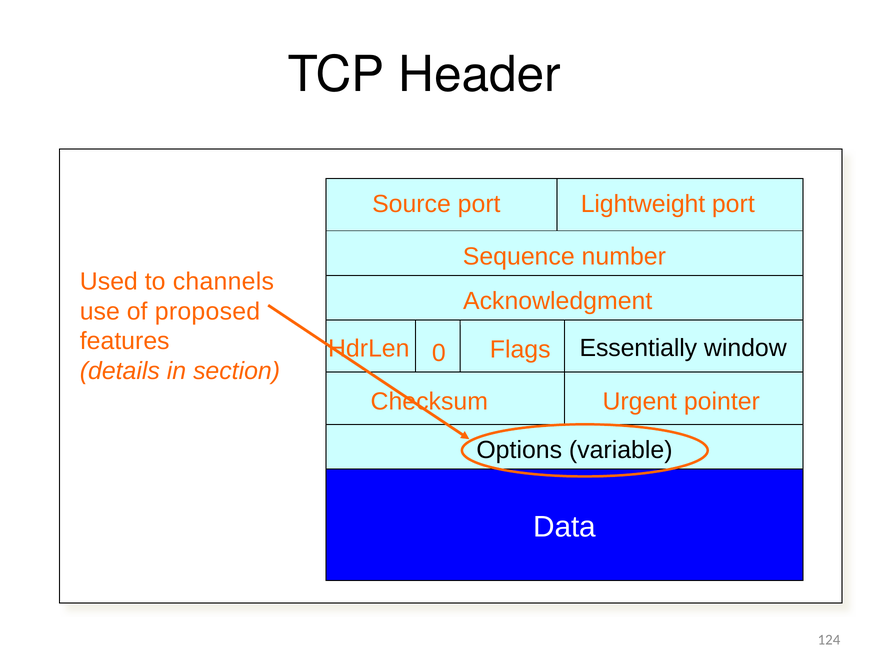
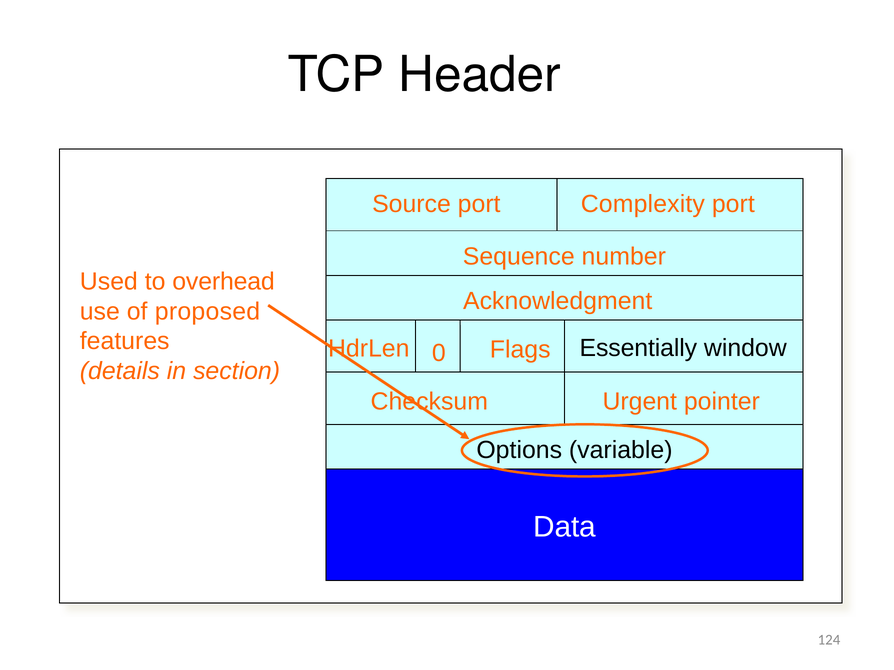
Lightweight: Lightweight -> Complexity
channels: channels -> overhead
